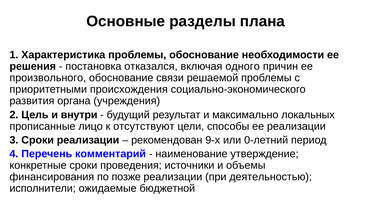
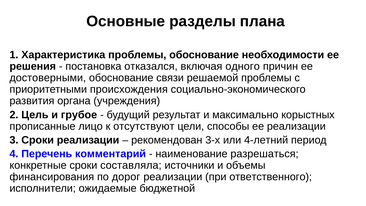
произвольного: произвольного -> достоверными
внутри: внутри -> грубое
локальных: локальных -> корыстных
9-х: 9-х -> 3-х
0-летний: 0-летний -> 4-летний
утверждение: утверждение -> разрешаться
проведения: проведения -> составляла
позже: позже -> дорог
деятельностью: деятельностью -> ответственного
